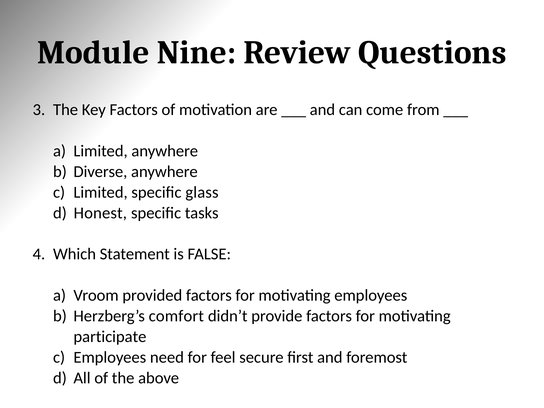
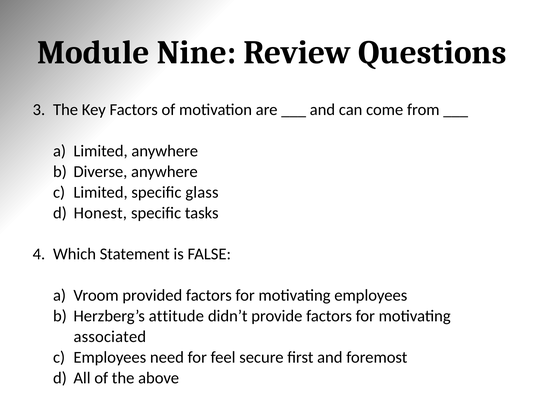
comfort: comfort -> attitude
participate: participate -> associated
